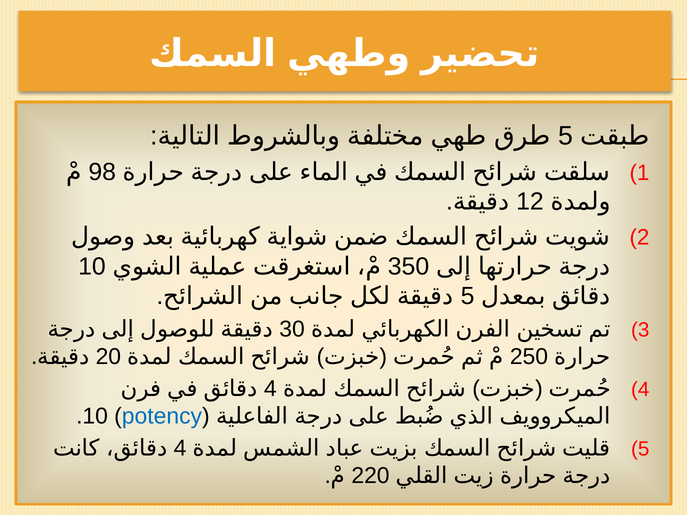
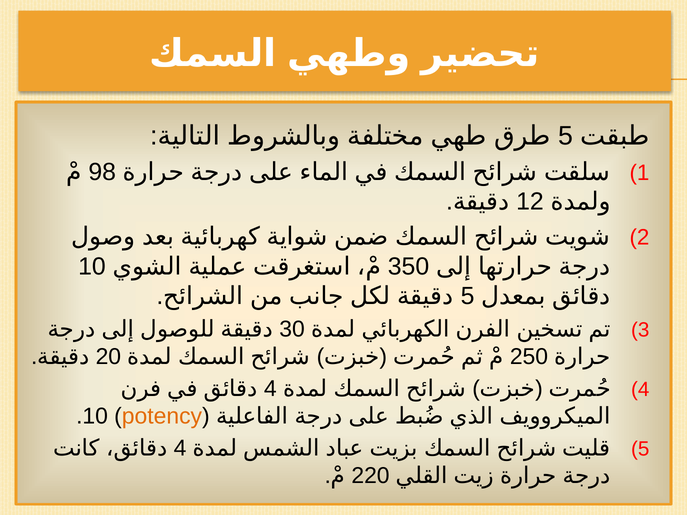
potency colour: blue -> orange
